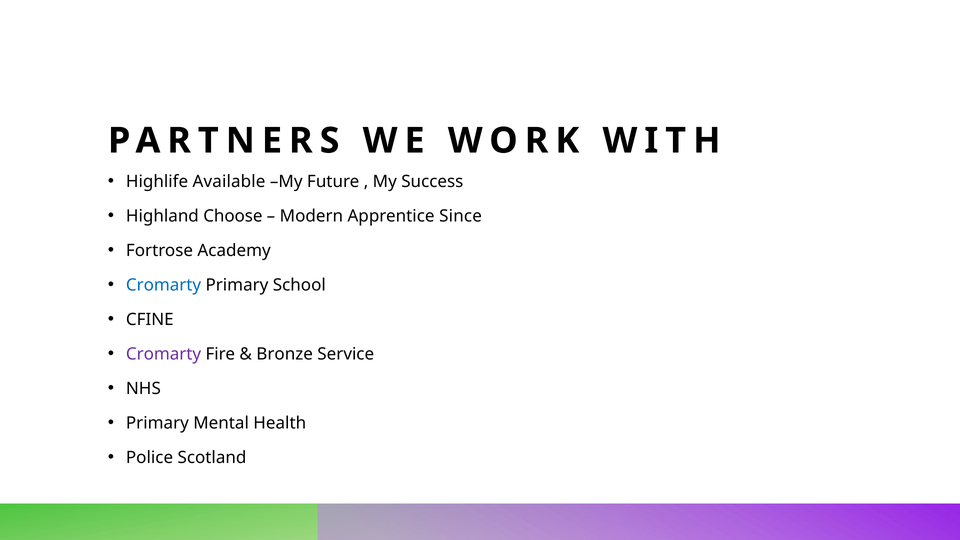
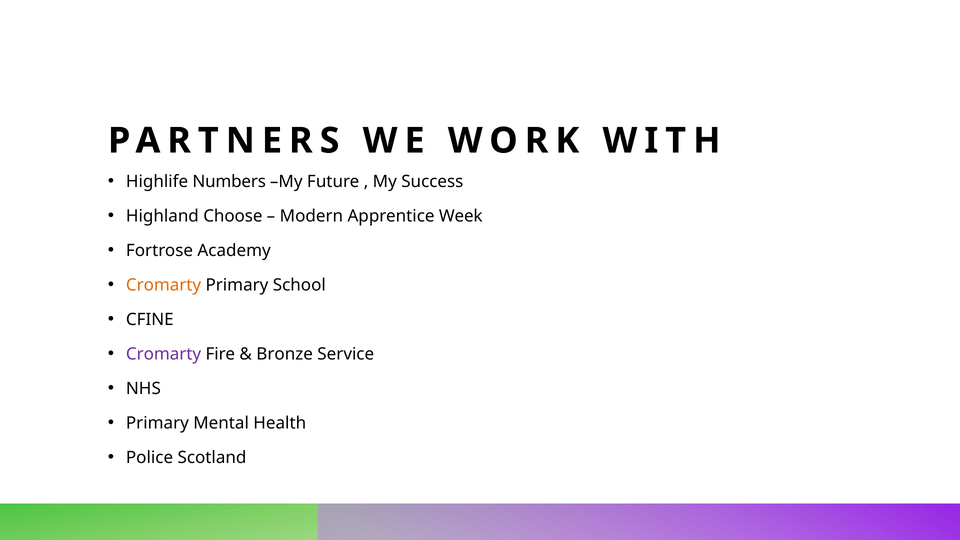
Available: Available -> Numbers
Since: Since -> Week
Cromarty at (164, 285) colour: blue -> orange
